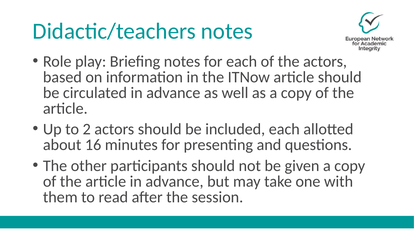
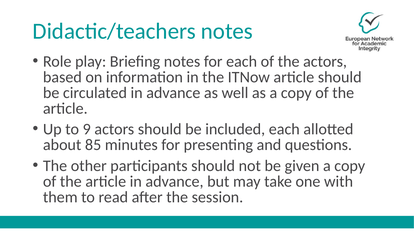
2: 2 -> 9
16: 16 -> 85
